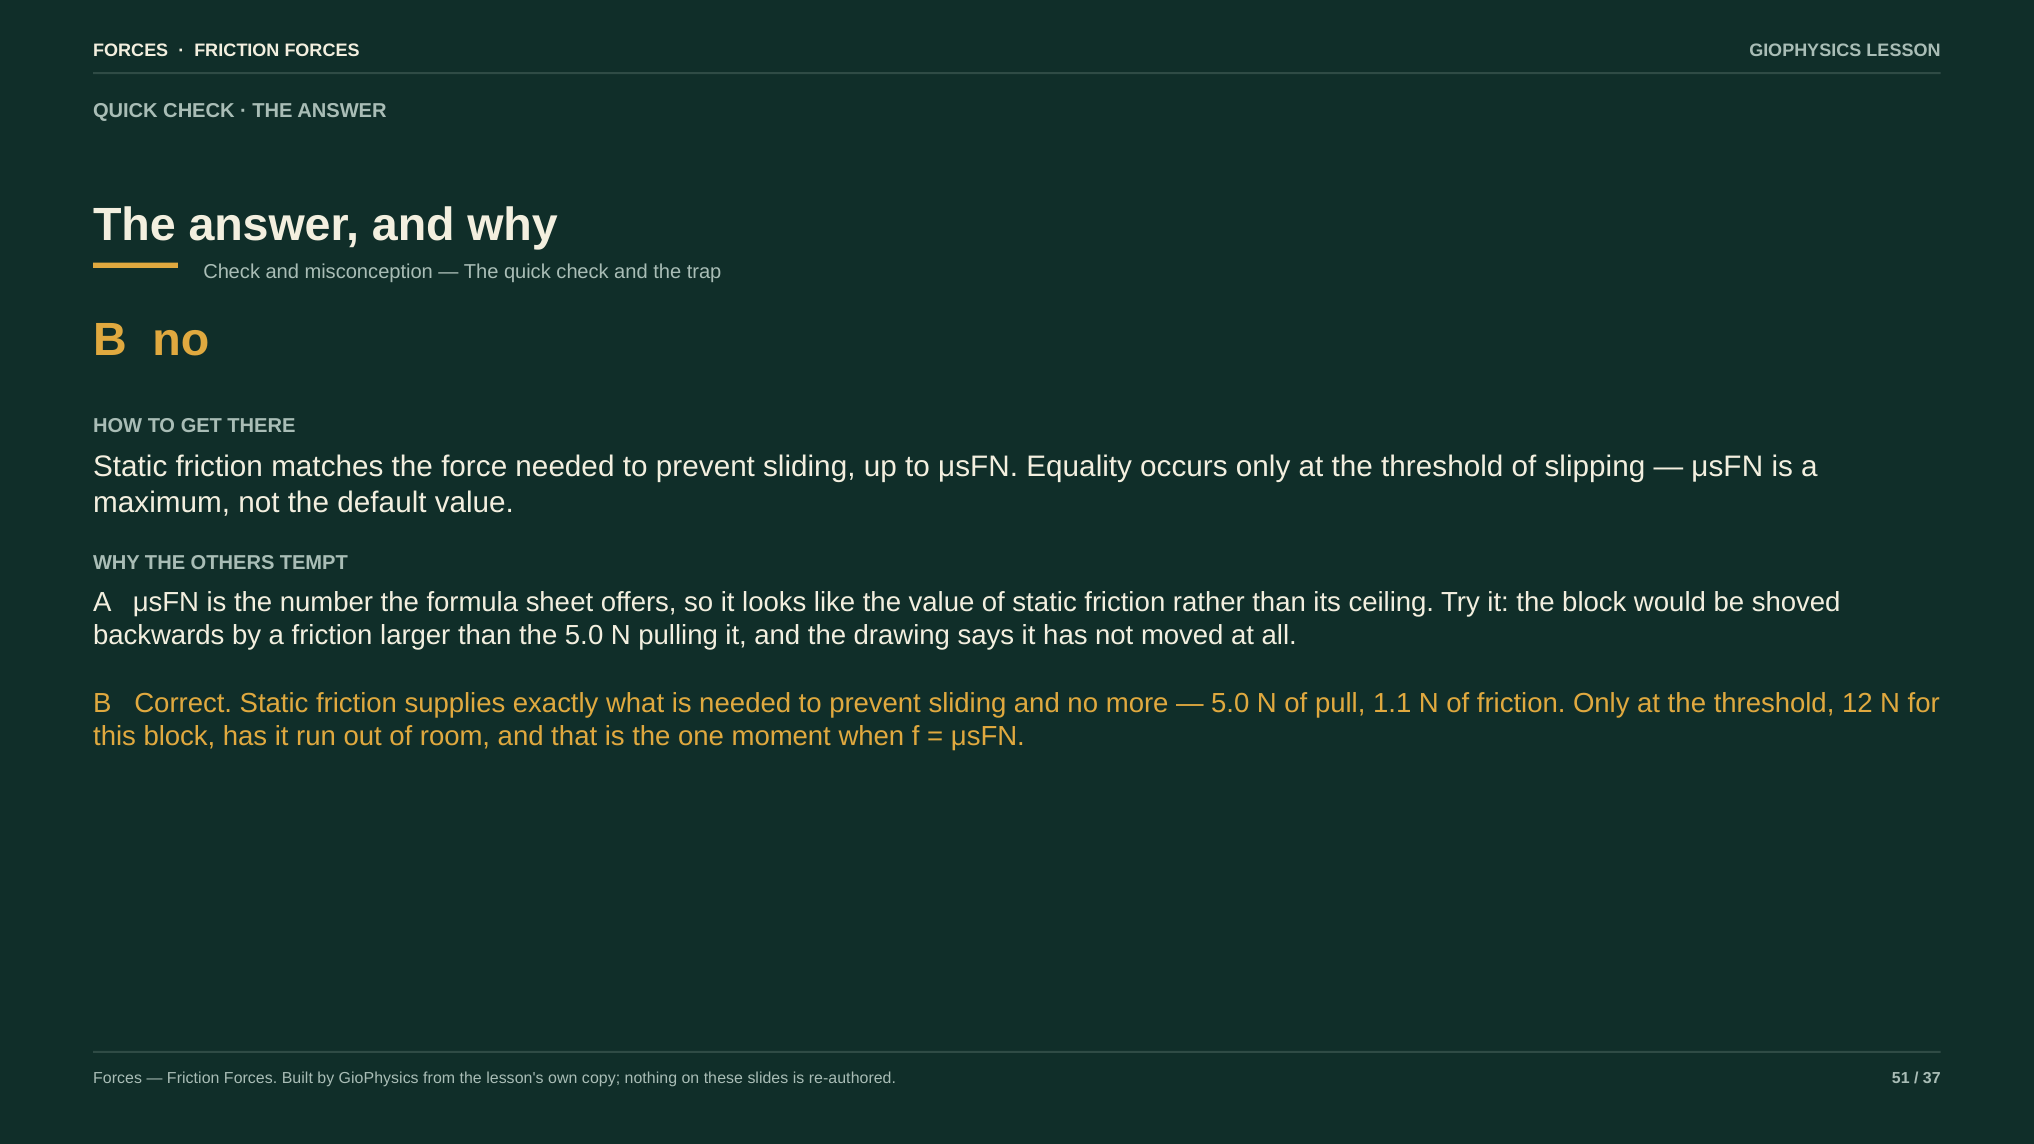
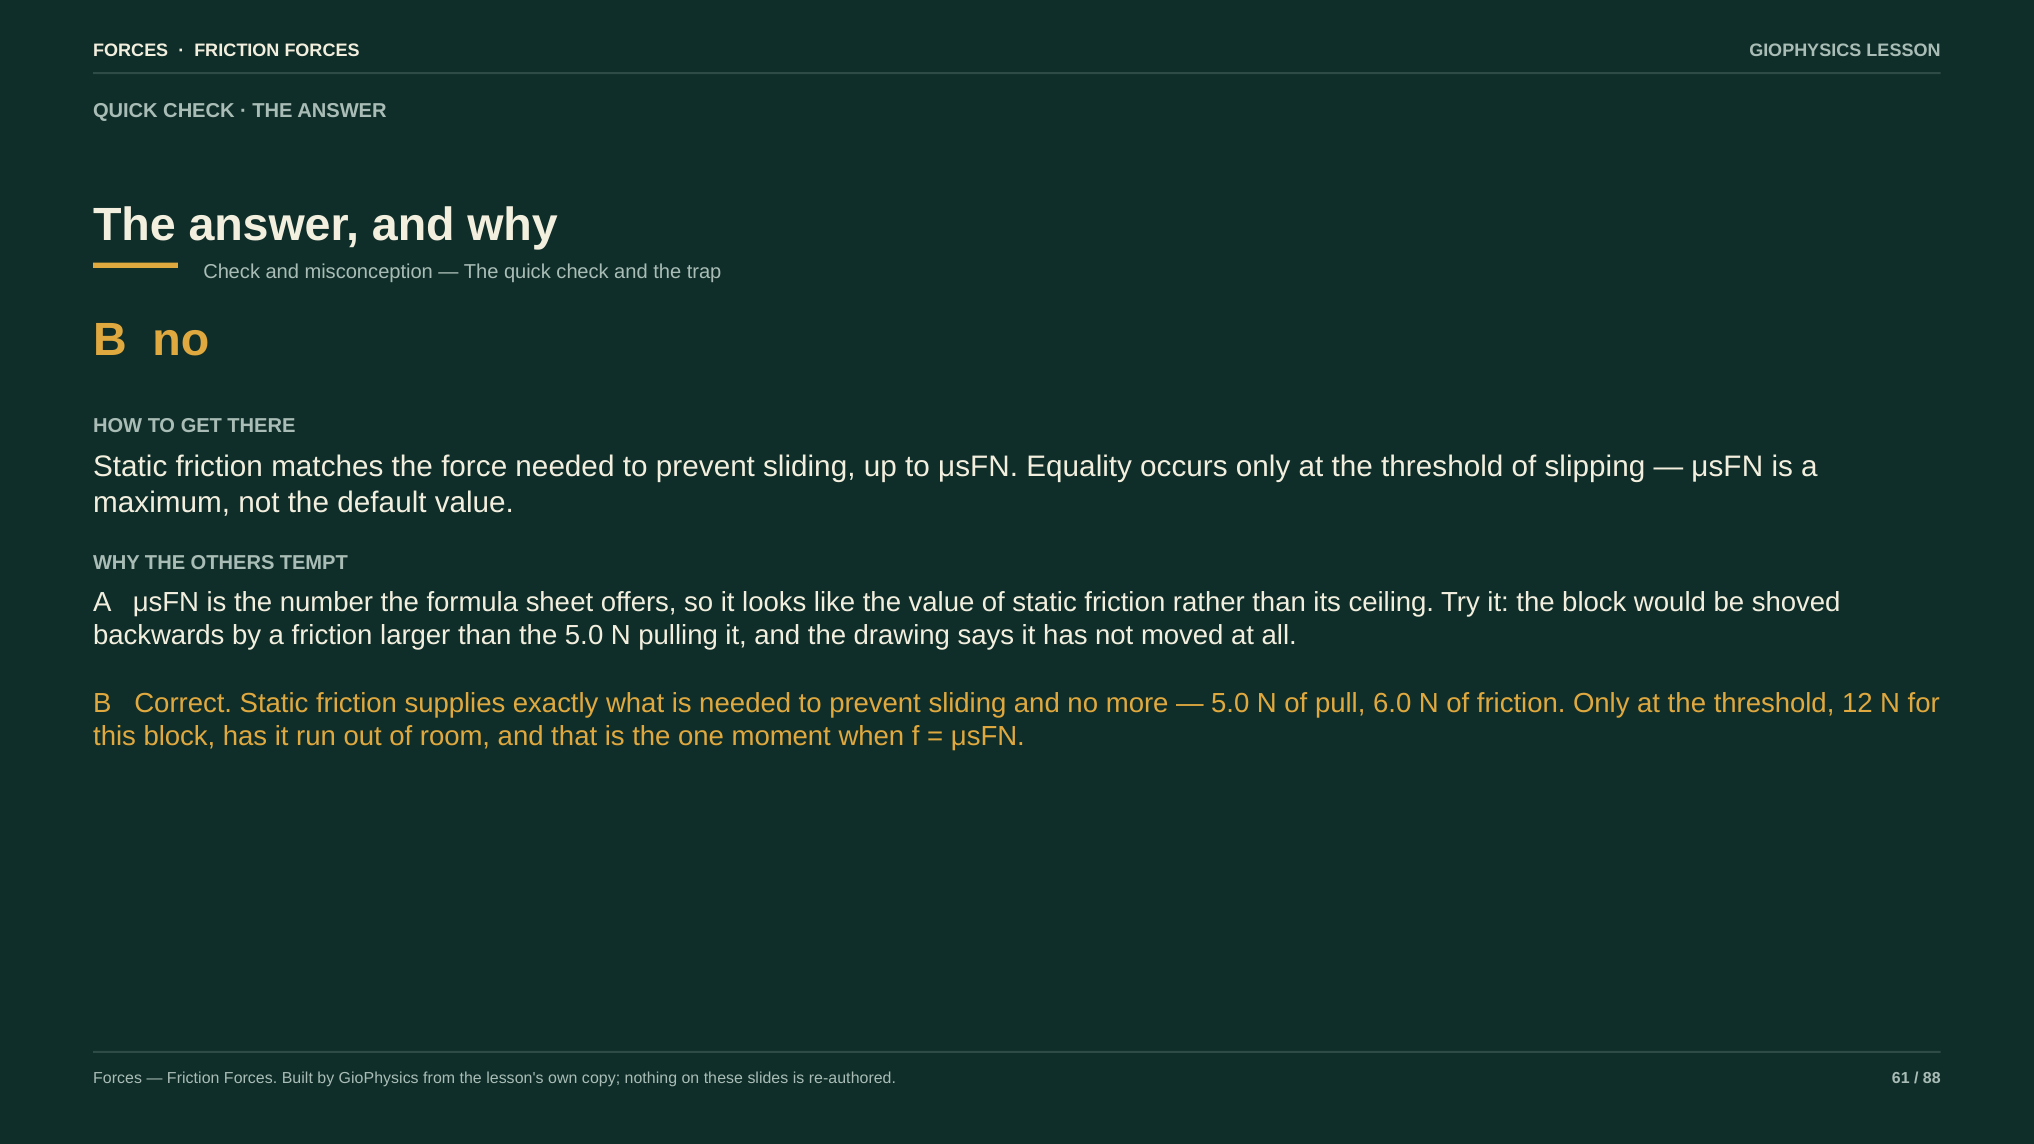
1.1: 1.1 -> 6.0
51: 51 -> 61
37: 37 -> 88
